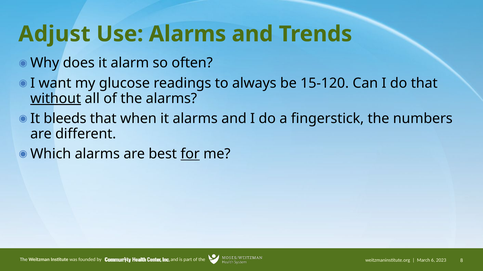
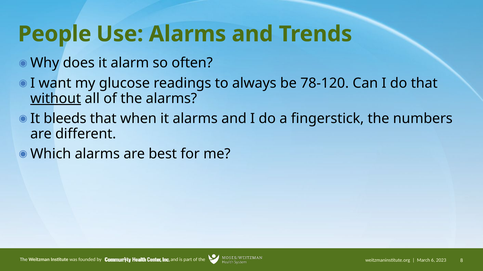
Adjust: Adjust -> People
15-120: 15-120 -> 78-120
for underline: present -> none
